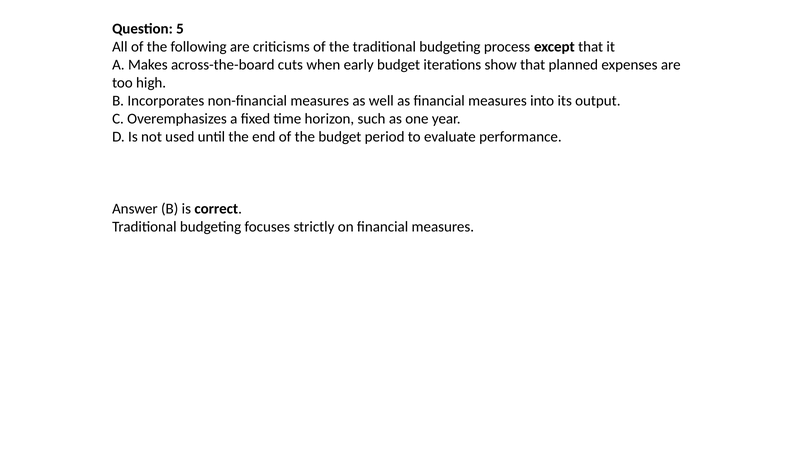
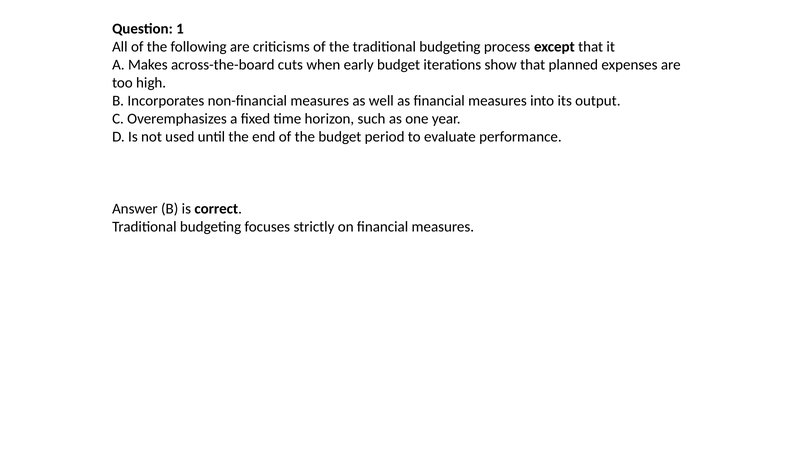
5: 5 -> 1
